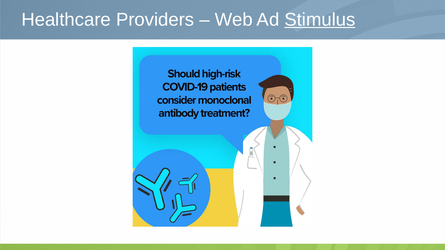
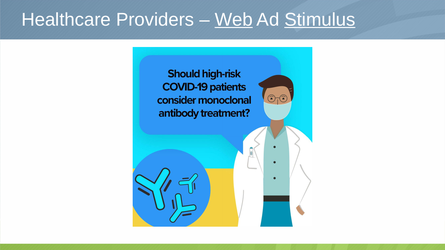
Web underline: none -> present
